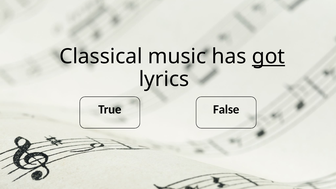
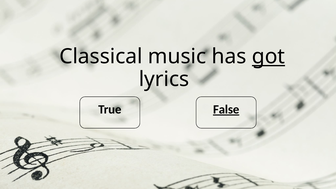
False underline: none -> present
